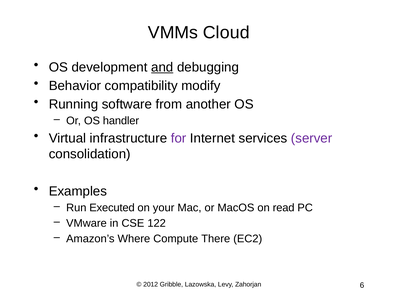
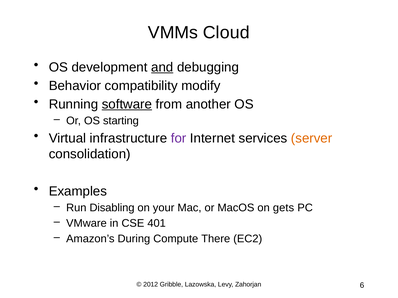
software underline: none -> present
handler: handler -> starting
server colour: purple -> orange
Executed: Executed -> Disabling
read: read -> gets
122: 122 -> 401
Where: Where -> During
